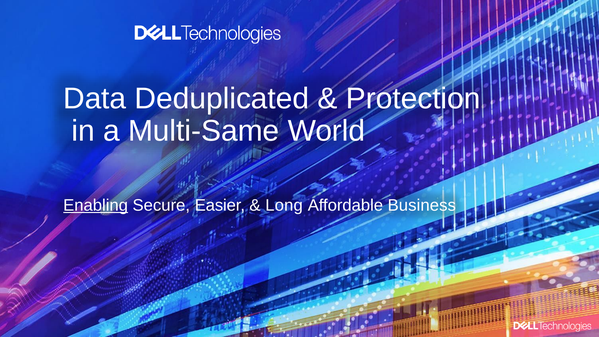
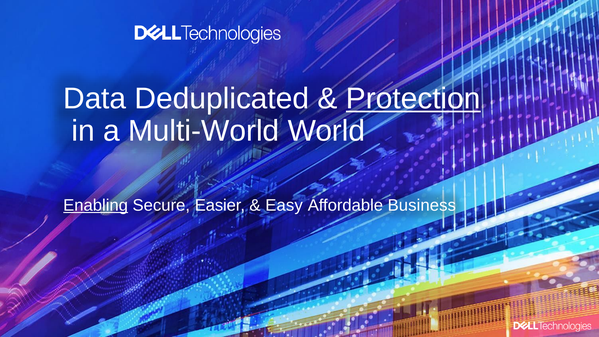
Protection underline: none -> present
Multi-Same: Multi-Same -> Multi-World
Long: Long -> Easy
